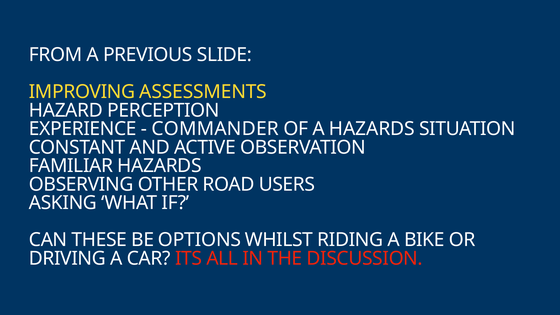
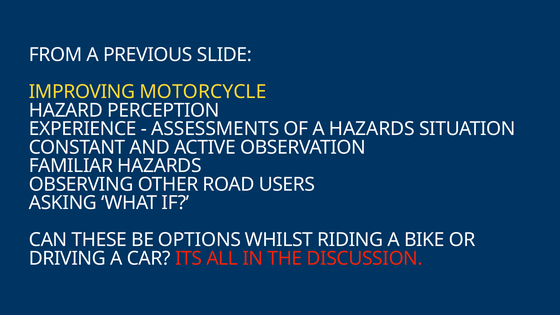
ASSESSMENTS: ASSESSMENTS -> MOTORCYCLE
COMMANDER: COMMANDER -> ASSESSMENTS
